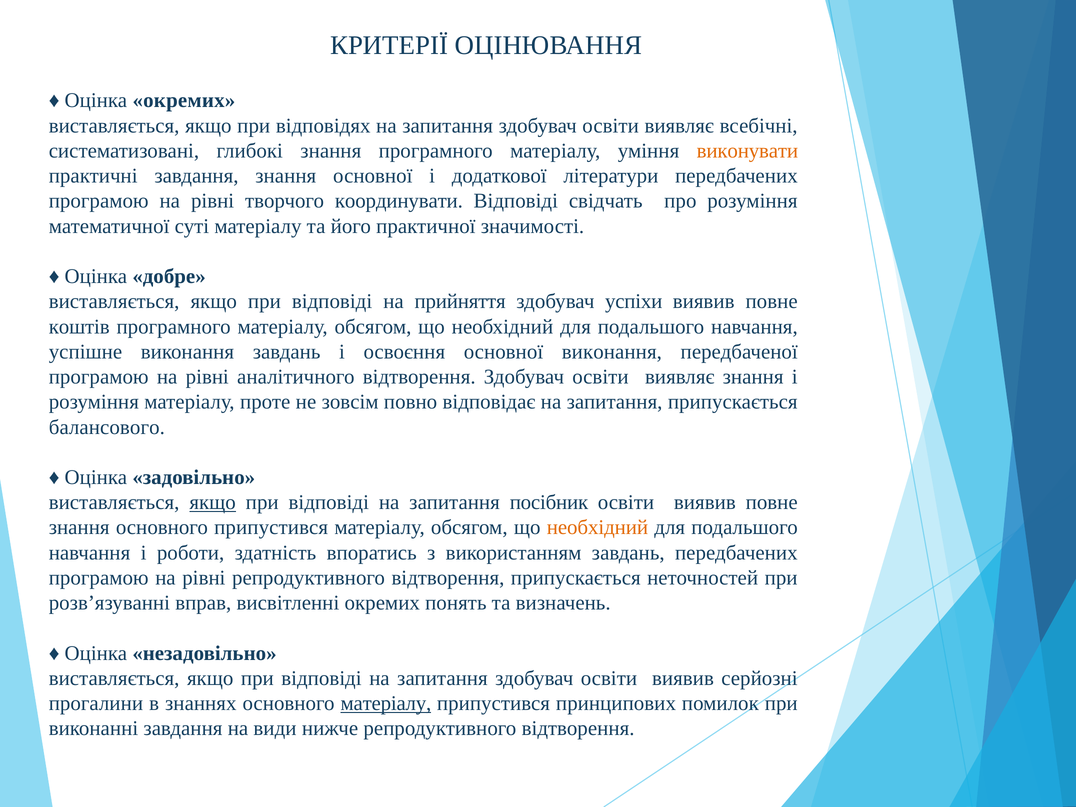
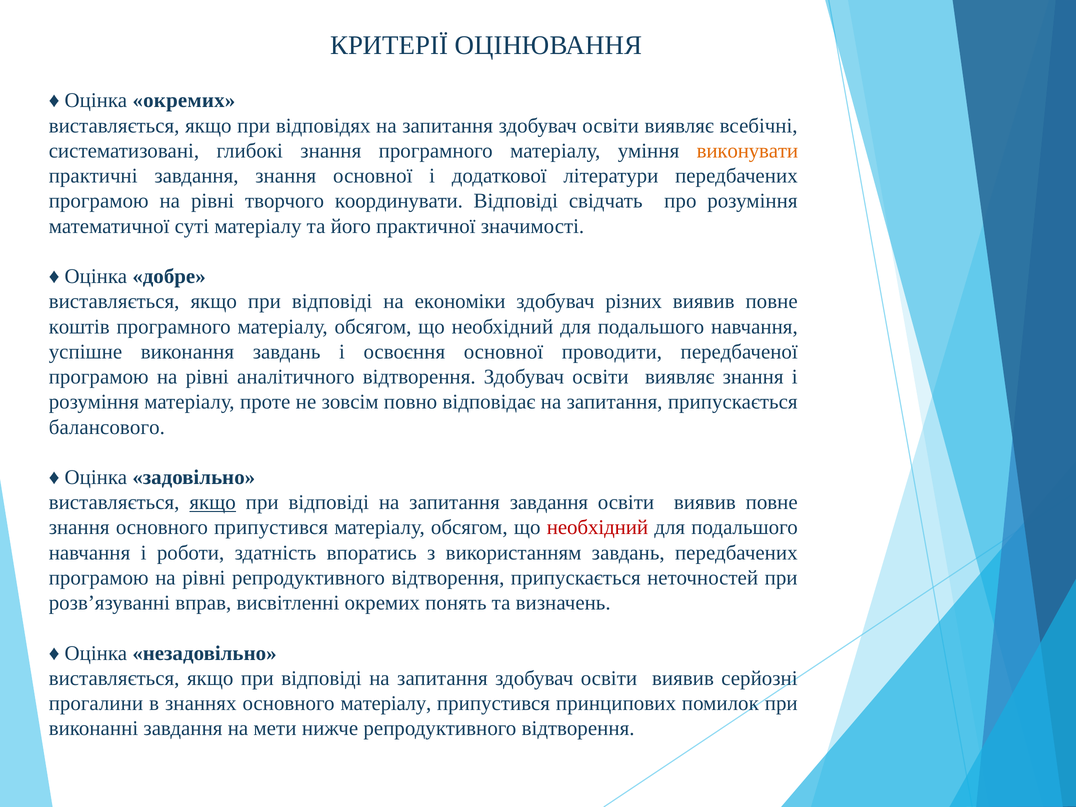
прийняття: прийняття -> економіки
успіхи: успіхи -> різних
основної виконання: виконання -> проводити
запитання посібник: посібник -> завдання
необхідний at (597, 528) colour: orange -> red
матеріалу at (386, 703) underline: present -> none
види: види -> мети
